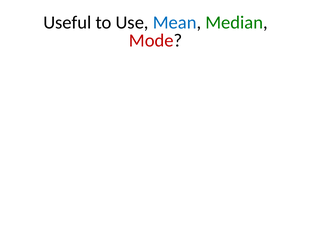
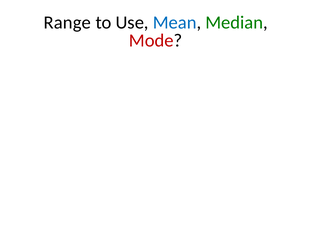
Useful: Useful -> Range
